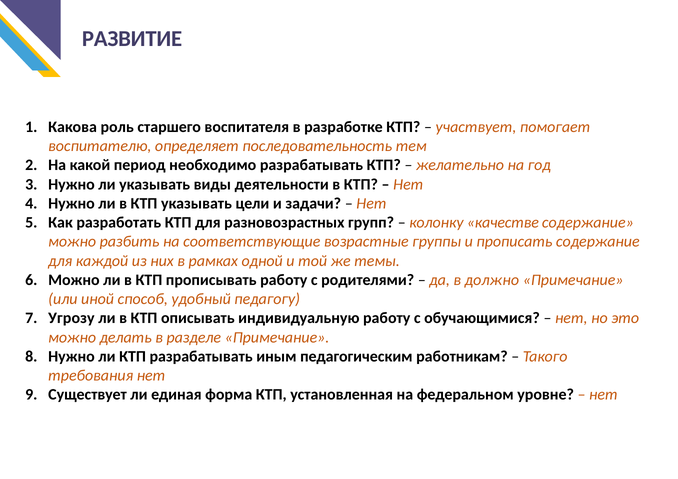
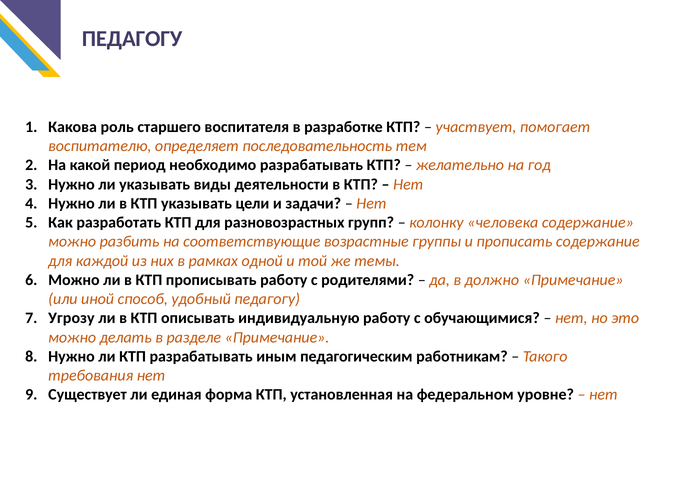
РАЗВИТИЕ at (132, 39): РАЗВИТИЕ -> ПЕДАГОГУ
качестве: качестве -> человека
